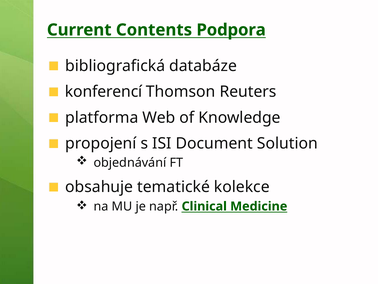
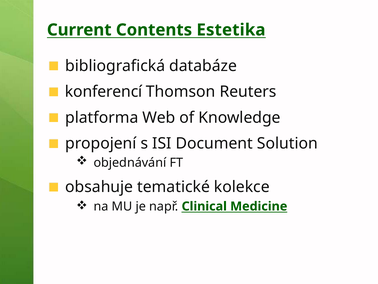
Podpora: Podpora -> Estetika
